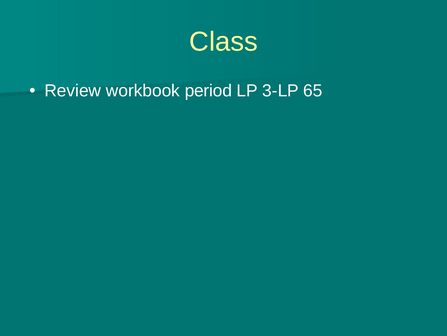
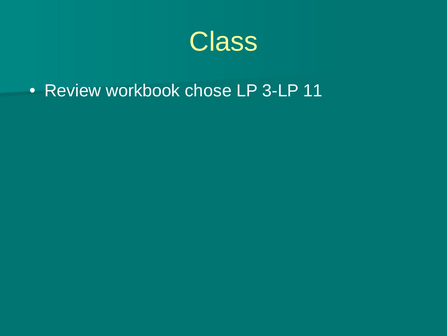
period: period -> chose
65: 65 -> 11
